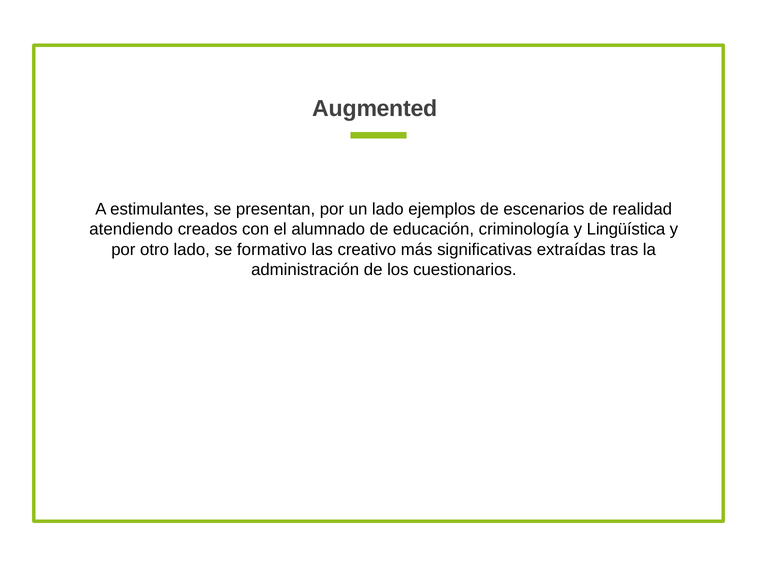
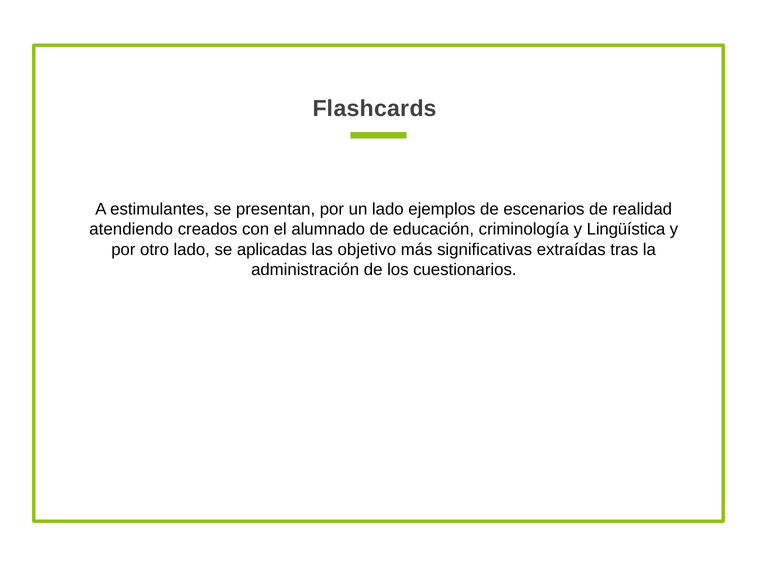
Augmented: Augmented -> Flashcards
formativo: formativo -> aplicadas
creativo: creativo -> objetivo
